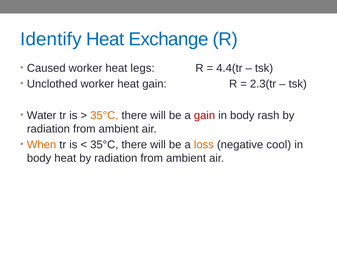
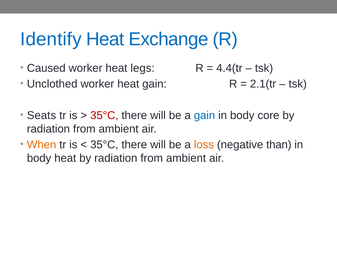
2.3(tr: 2.3(tr -> 2.1(tr
Water: Water -> Seats
35°C at (104, 115) colour: orange -> red
gain at (205, 115) colour: red -> blue
rash: rash -> core
cool: cool -> than
